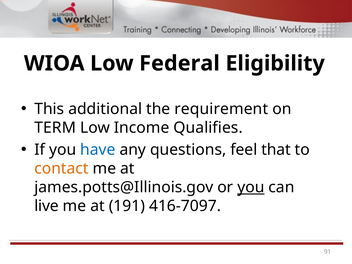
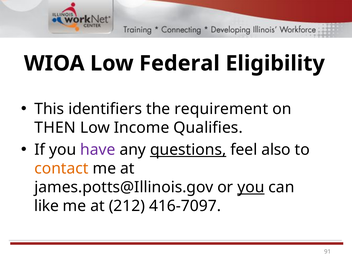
additional: additional -> identifiers
TERM: TERM -> THEN
have colour: blue -> purple
questions underline: none -> present
that: that -> also
live: live -> like
191: 191 -> 212
